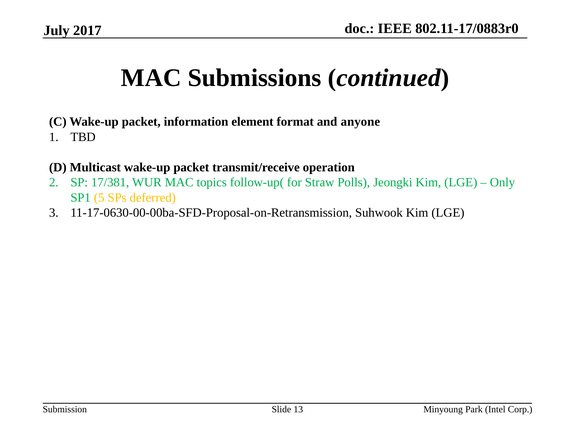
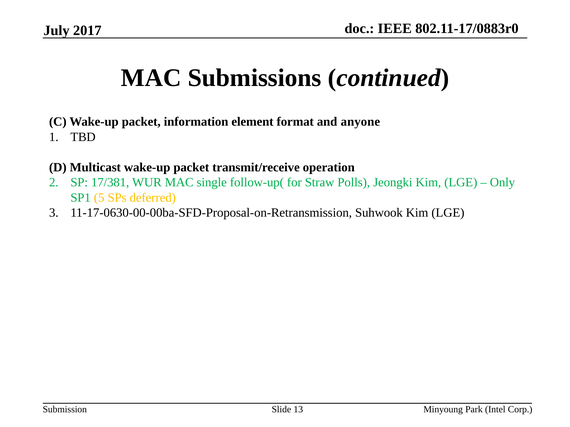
topics: topics -> single
